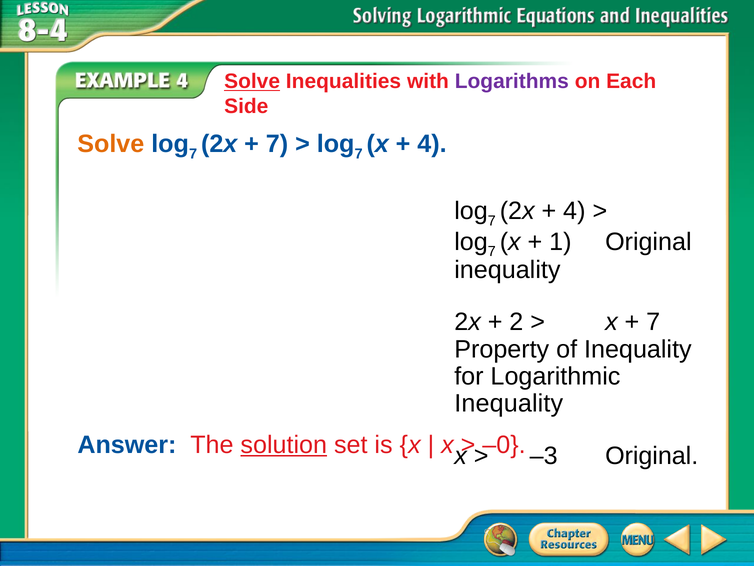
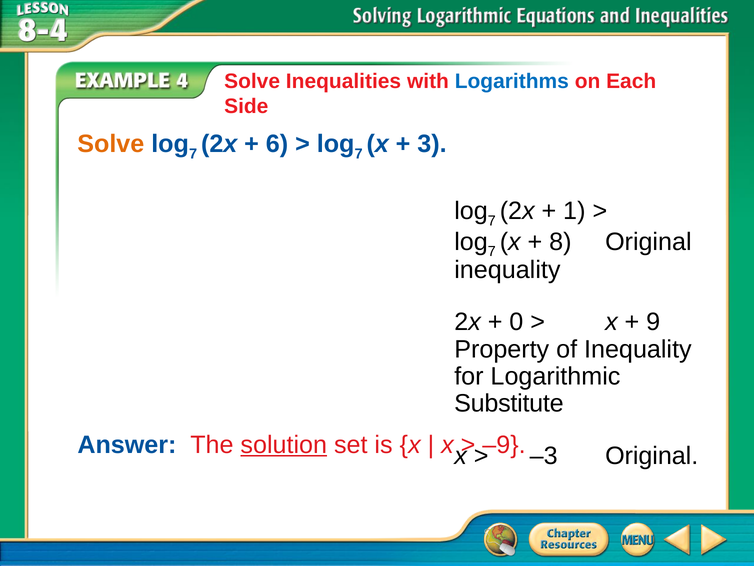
Solve at (252, 81) underline: present -> none
Logarithms colour: purple -> blue
7 at (277, 144): 7 -> 6
4 at (432, 144): 4 -> 3
4 at (574, 211): 4 -> 1
1: 1 -> 8
2: 2 -> 0
7 at (653, 322): 7 -> 9
Inequality at (509, 403): Inequality -> Substitute
–0: –0 -> –9
